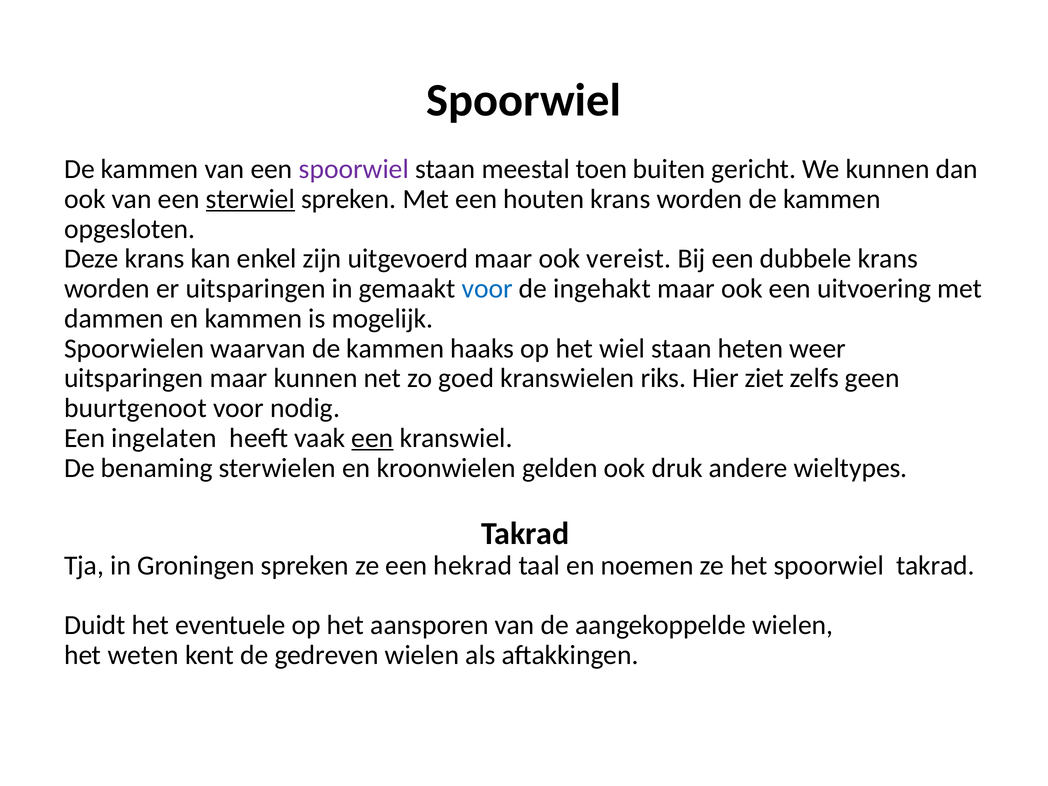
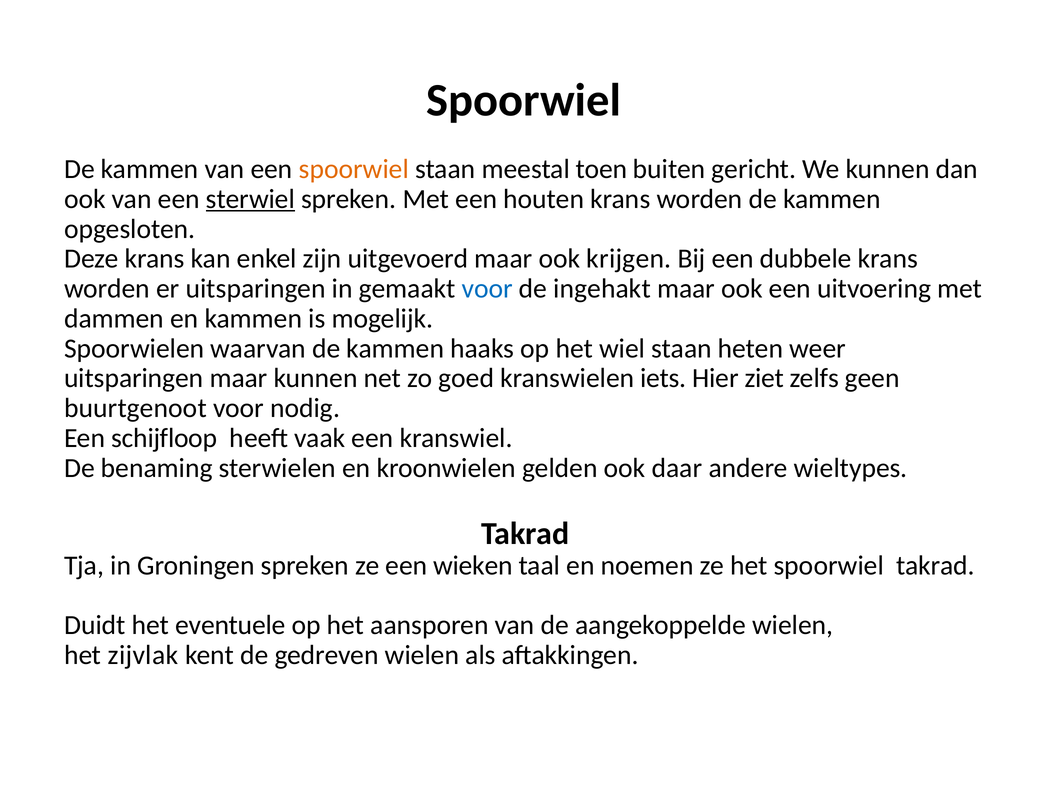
spoorwiel at (354, 169) colour: purple -> orange
vereist: vereist -> krijgen
riks: riks -> iets
ingelaten: ingelaten -> schijfloop
een at (372, 438) underline: present -> none
druk: druk -> daar
hekrad: hekrad -> wieken
weten: weten -> zijvlak
